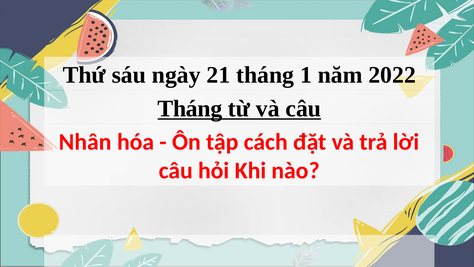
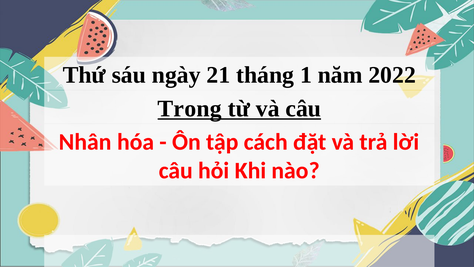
Tháng at (190, 108): Tháng -> Trong
